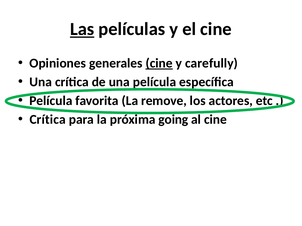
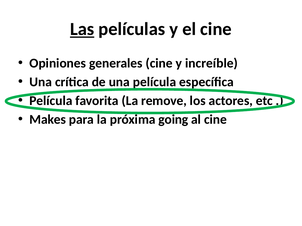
cine at (159, 63) underline: present -> none
carefully: carefully -> increíble
Crítica at (48, 120): Crítica -> Makes
